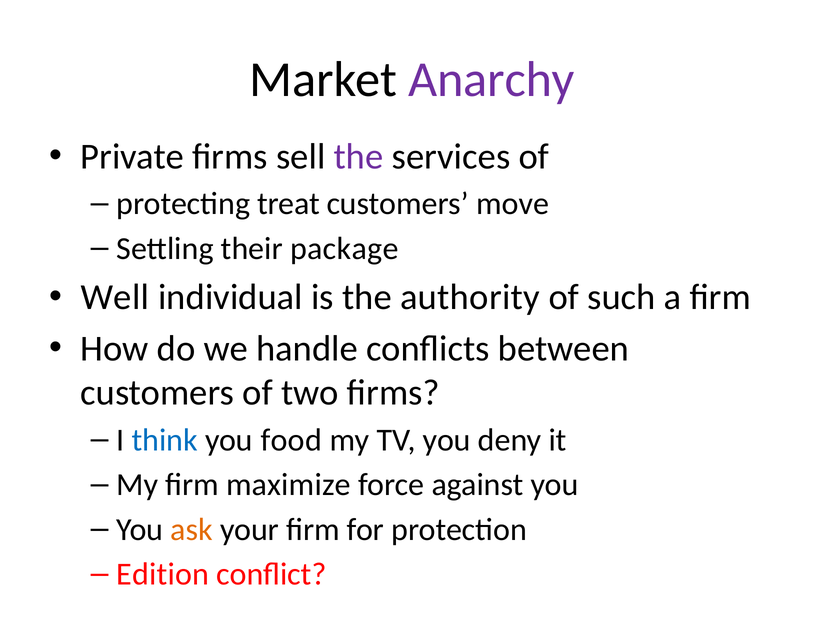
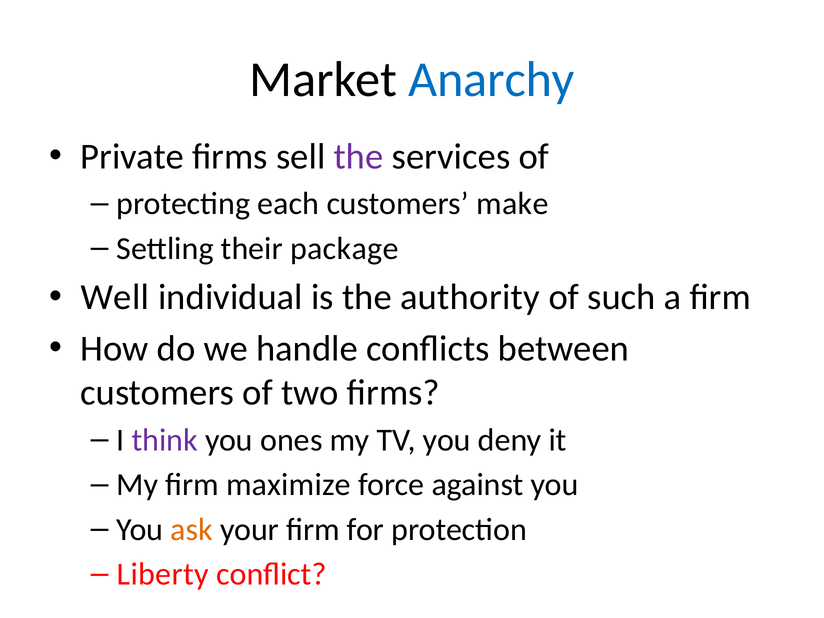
Anarchy colour: purple -> blue
treat: treat -> each
move: move -> make
think colour: blue -> purple
food: food -> ones
Edition: Edition -> Liberty
